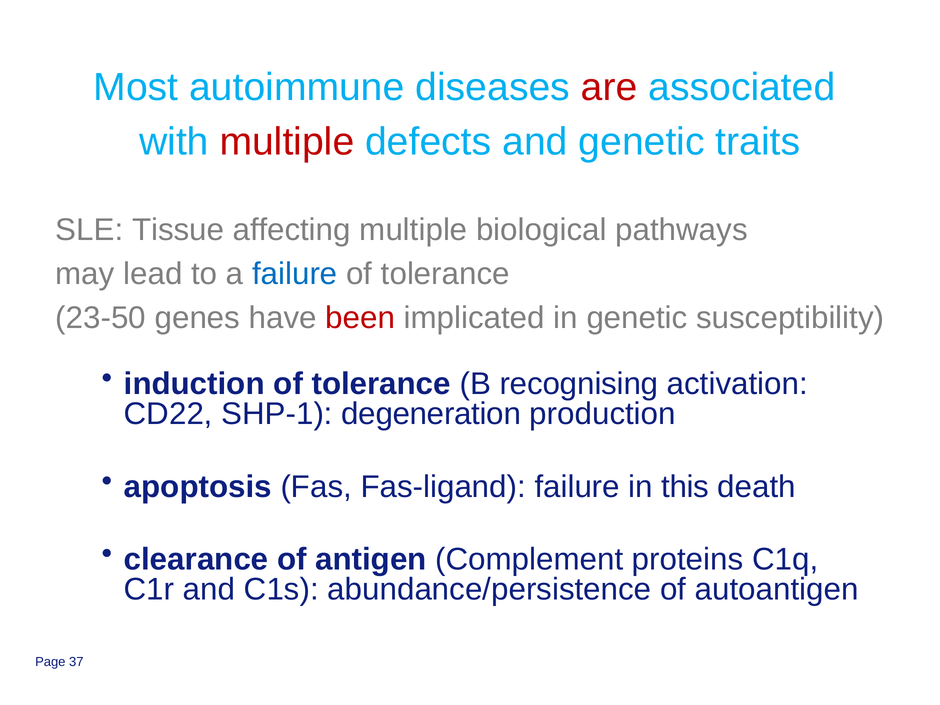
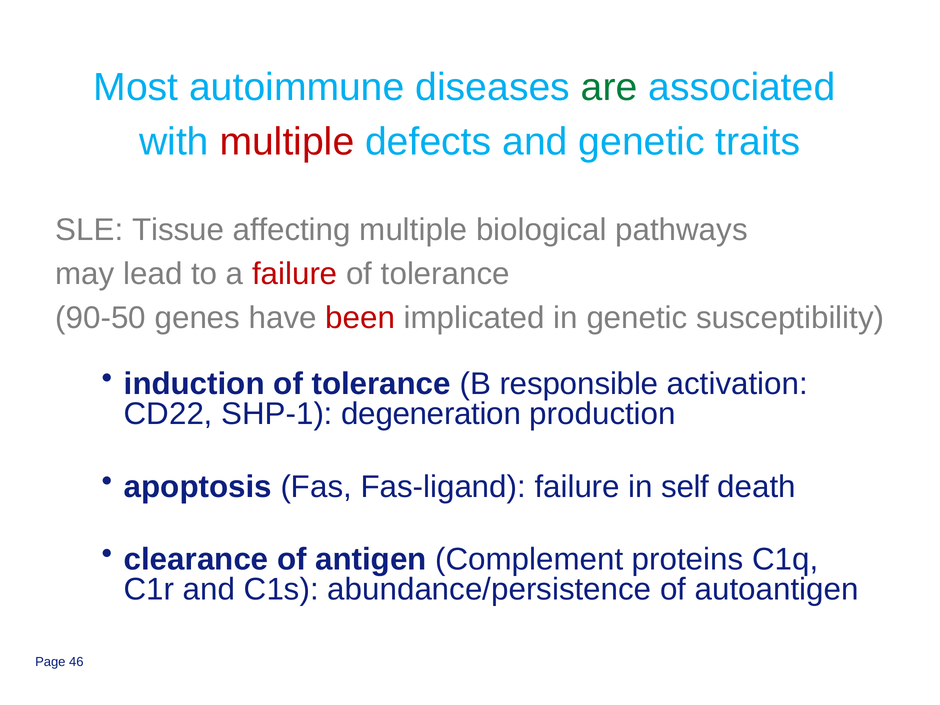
are colour: red -> green
failure at (295, 274) colour: blue -> red
23-50: 23-50 -> 90-50
recognising: recognising -> responsible
this: this -> self
37: 37 -> 46
